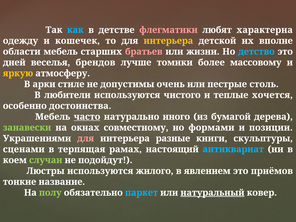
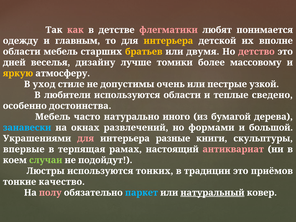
как colour: light blue -> pink
характерна: характерна -> понимается
кошечек: кошечек -> главным
братьев colour: pink -> yellow
жизни: жизни -> двумя
детство colour: light blue -> pink
брендов: брендов -> дизайну
арки: арки -> уход
столь: столь -> узкой
используются чистого: чистого -> области
хочется: хочется -> сведено
часто underline: present -> none
занавески colour: light green -> light blue
совместному: совместному -> развлечений
позиции: позиции -> большой
сценами: сценами -> впервые
антиквариат colour: light blue -> pink
жилого: жилого -> тонких
явлением: явлением -> традиции
название: название -> качество
полу colour: light green -> pink
